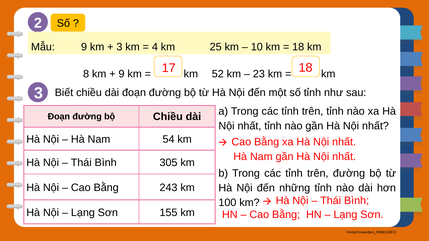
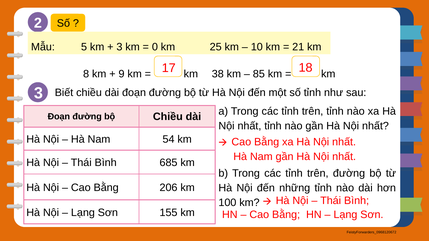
Mẫu 9: 9 -> 5
4: 4 -> 0
18 at (298, 47): 18 -> 21
52: 52 -> 38
23: 23 -> 85
305: 305 -> 685
243: 243 -> 206
